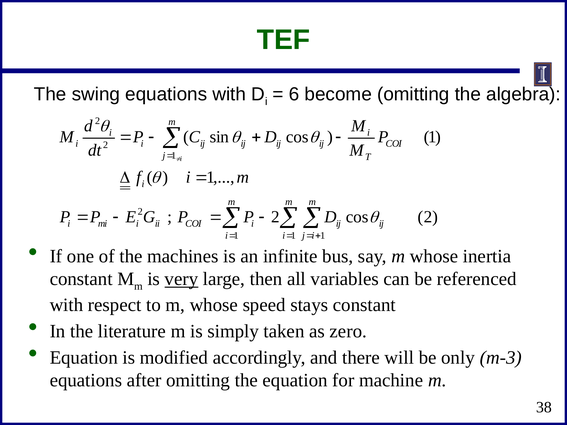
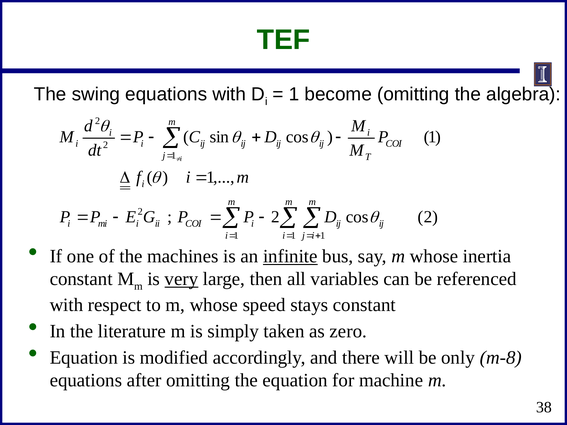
6 at (294, 94): 6 -> 1
infinite underline: none -> present
m-3: m-3 -> m-8
